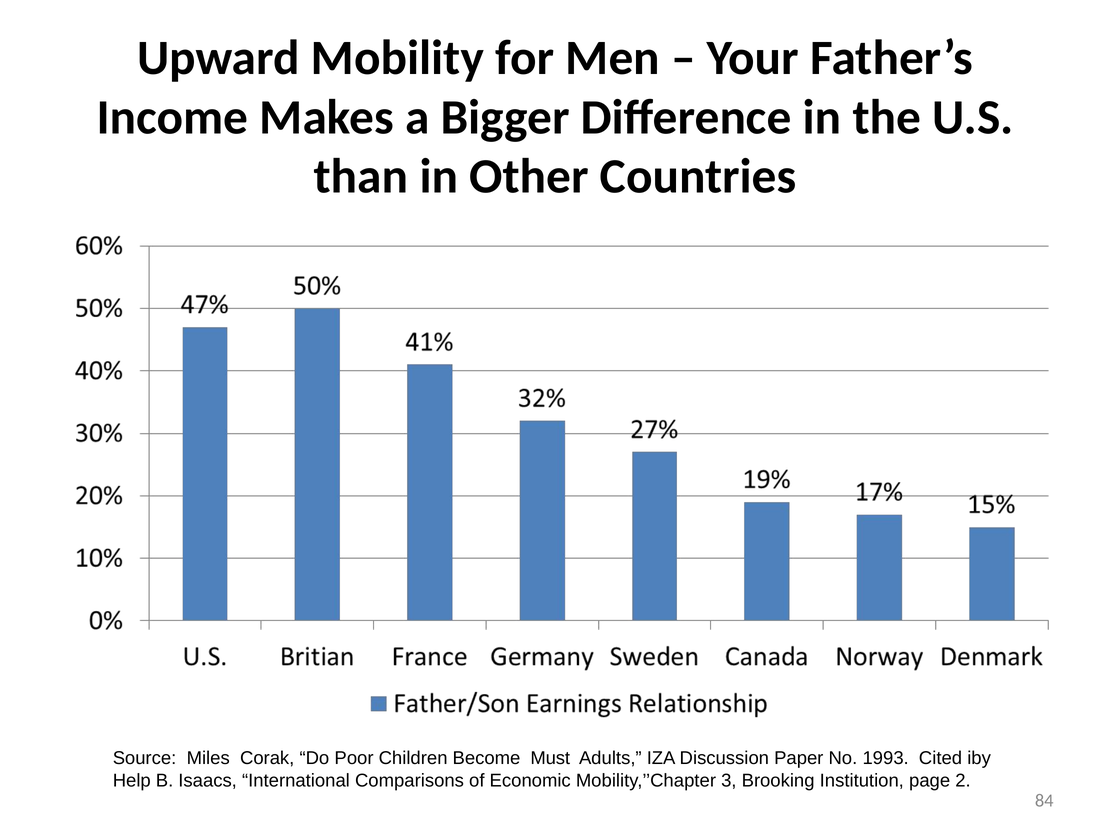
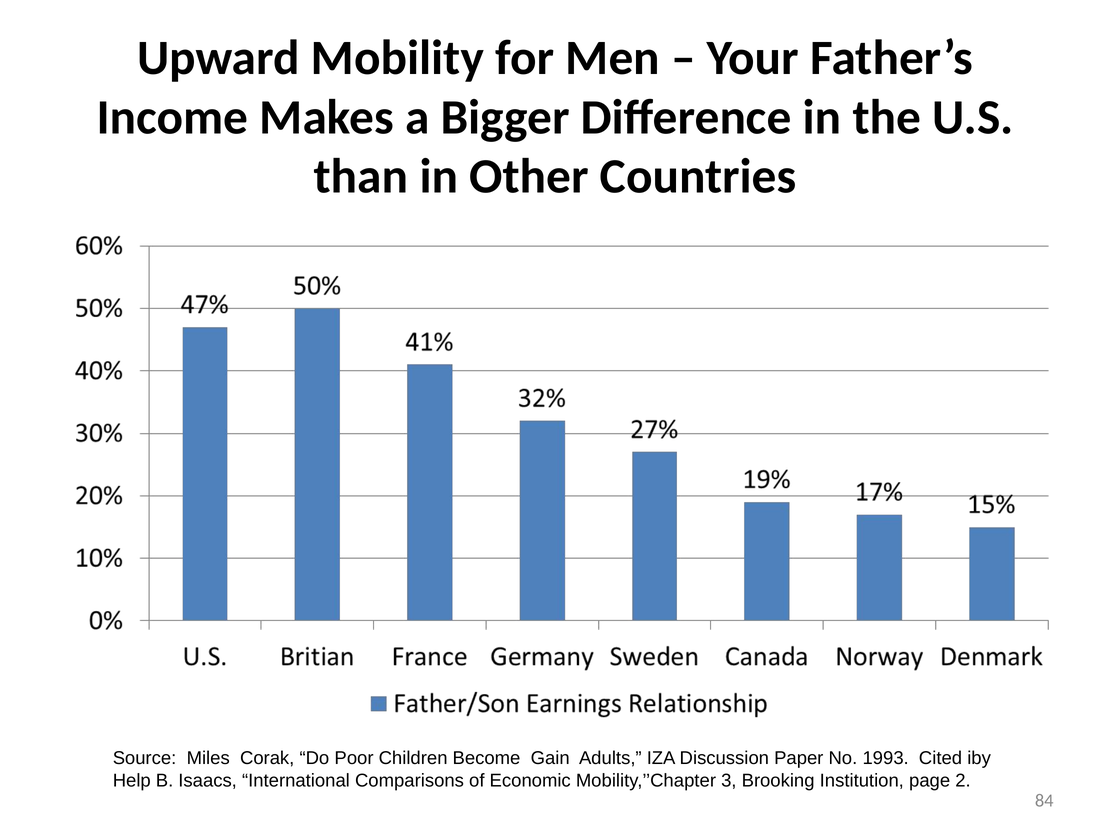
Must: Must -> Gain
